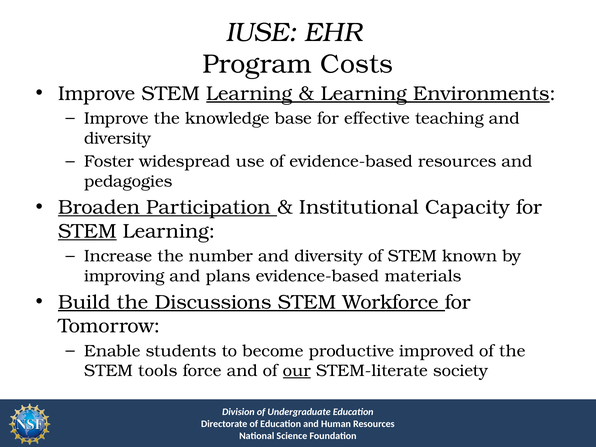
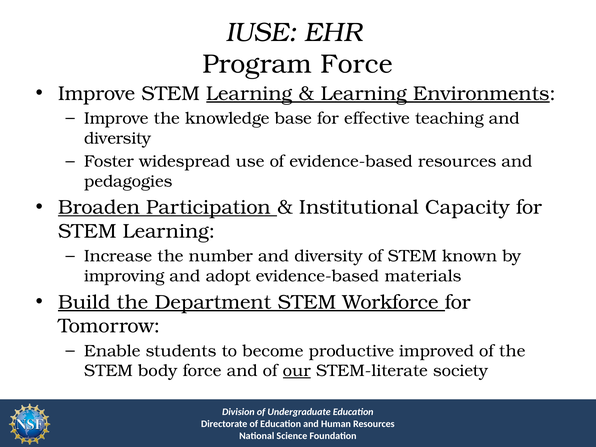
Program Costs: Costs -> Force
STEM at (87, 231) underline: present -> none
plans: plans -> adopt
Discussions: Discussions -> Department
tools: tools -> body
